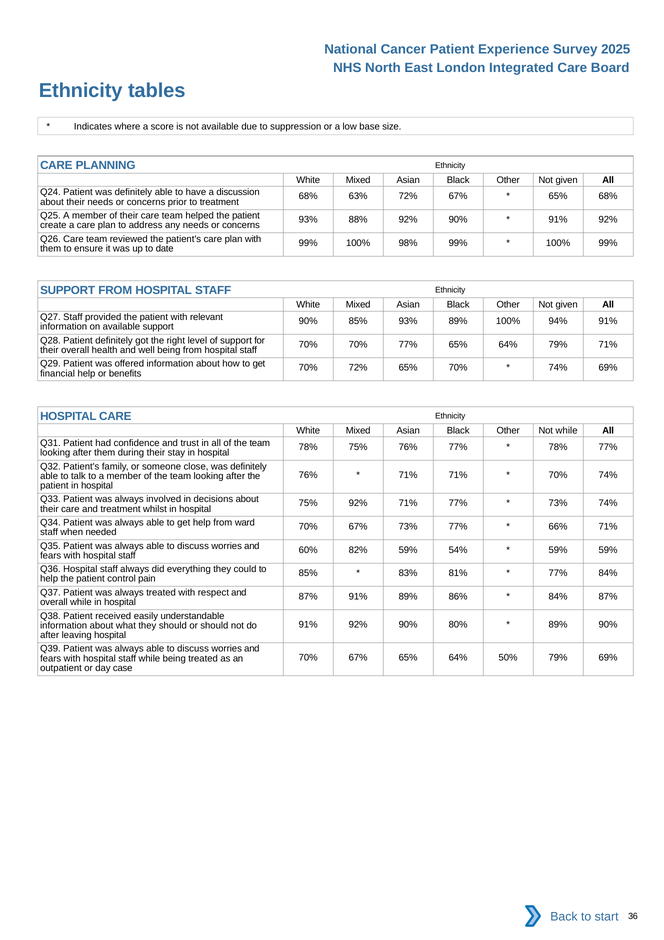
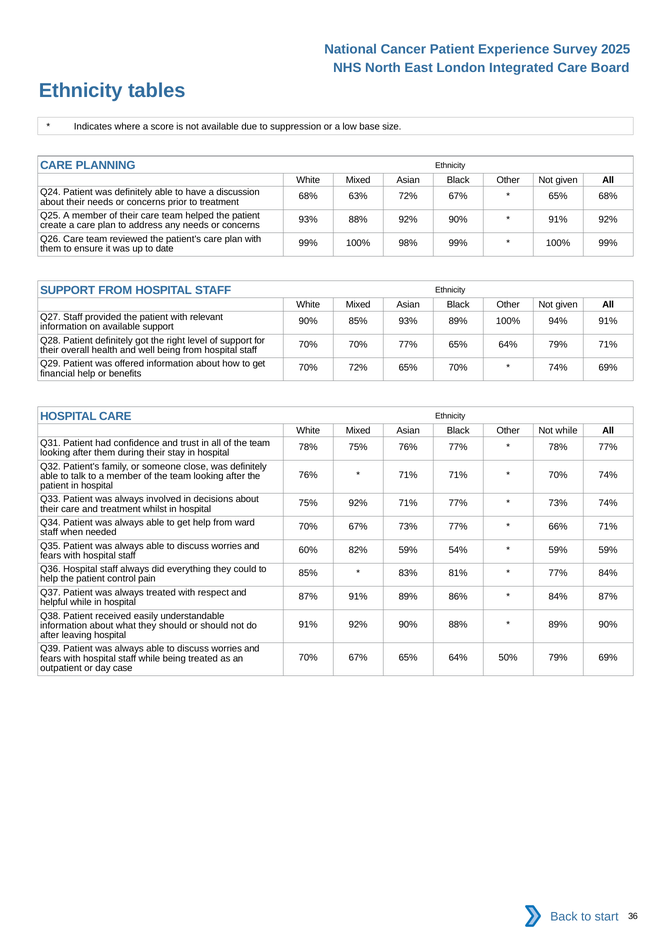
overall at (54, 602): overall -> helpful
90% 80%: 80% -> 88%
